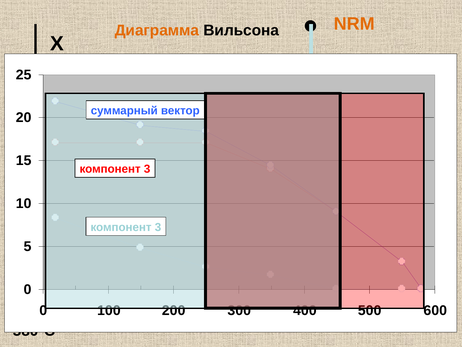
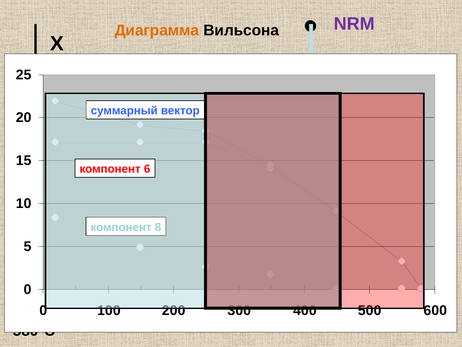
NRM colour: orange -> purple
3 at (147, 169): 3 -> 6
3 at (158, 227): 3 -> 8
